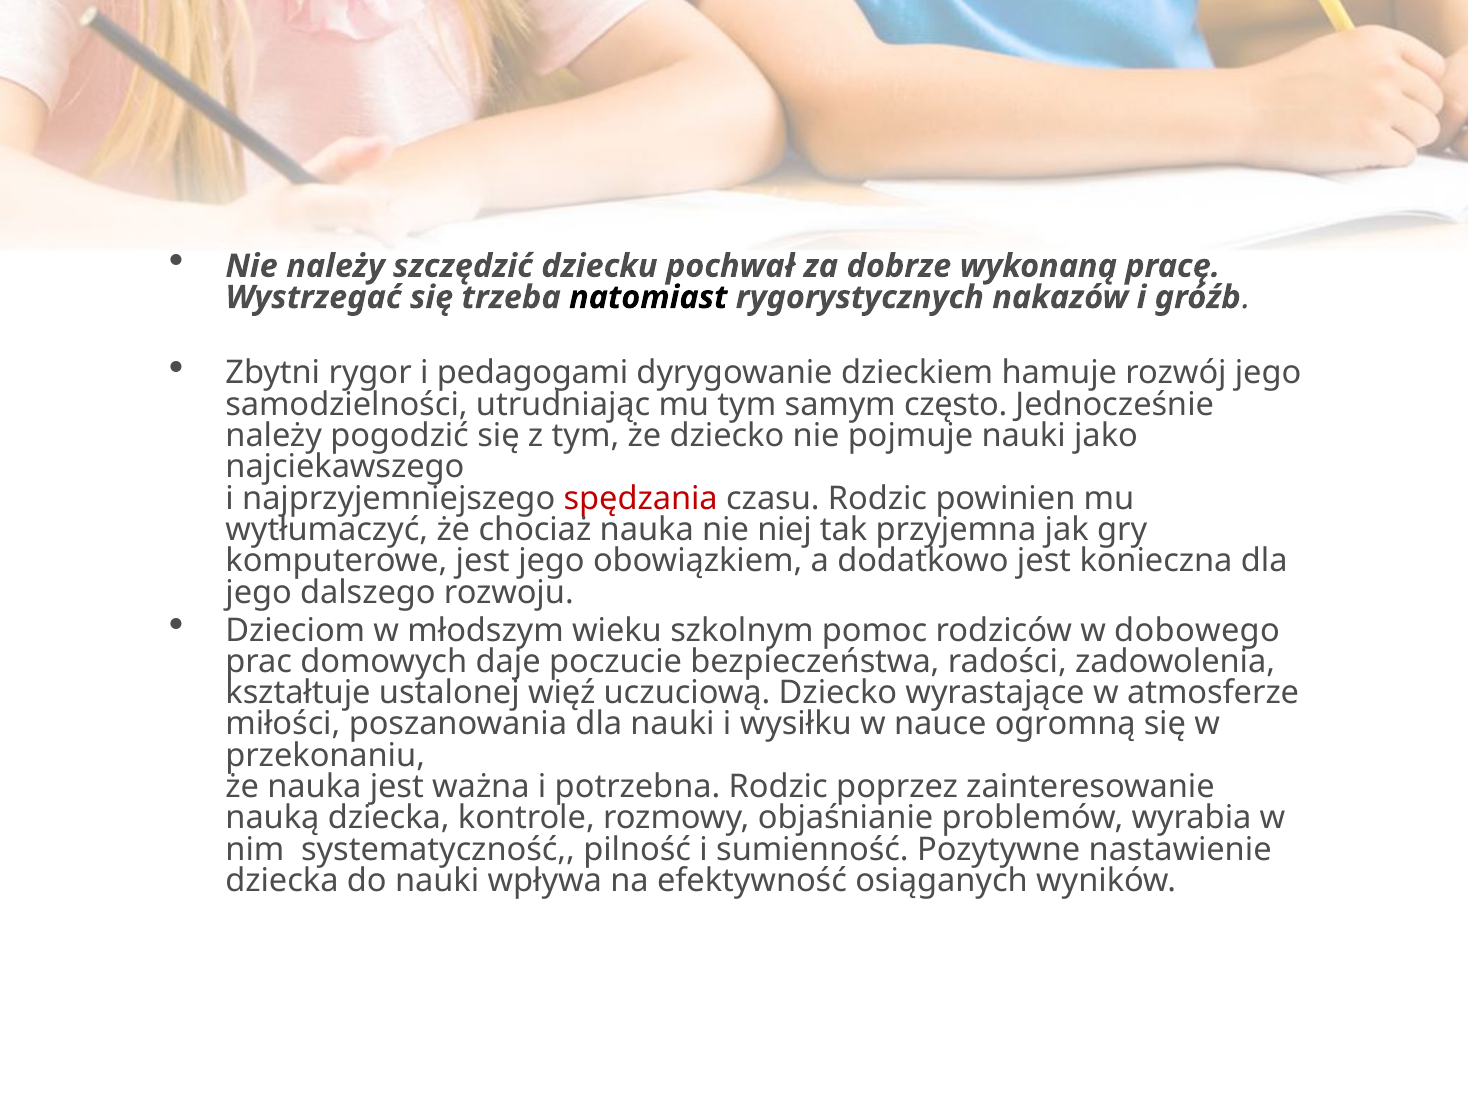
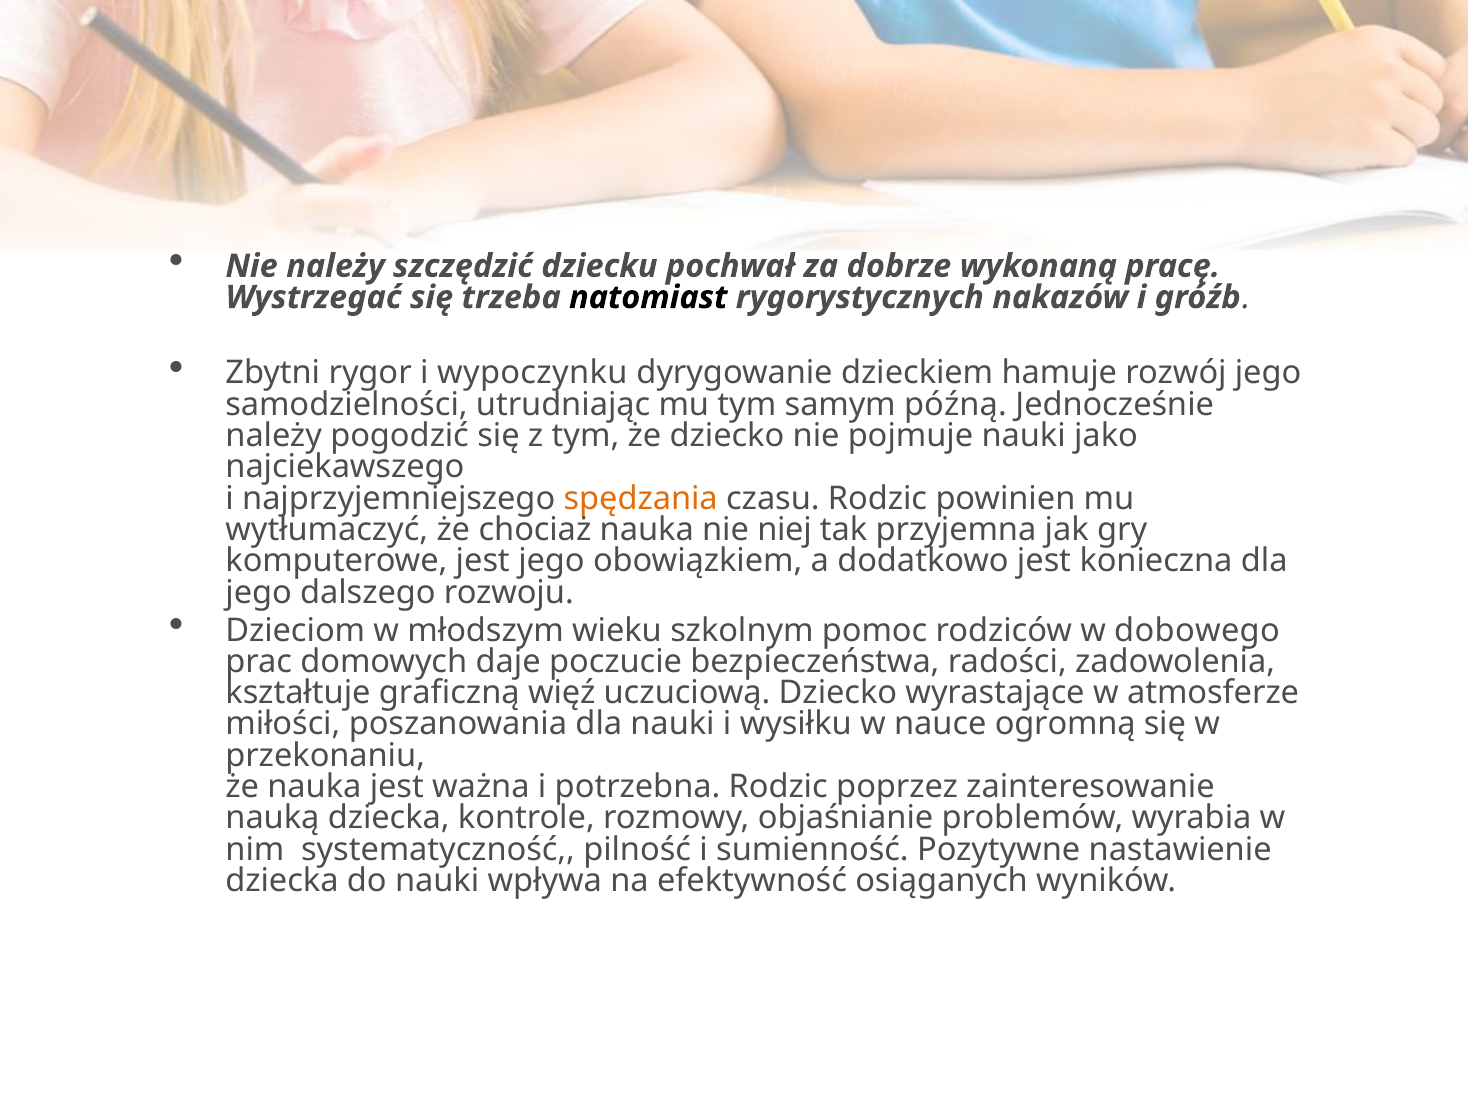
pedagogami: pedagogami -> wypoczynku
często: często -> późną
spędzania colour: red -> orange
ustalonej: ustalonej -> graficzną
